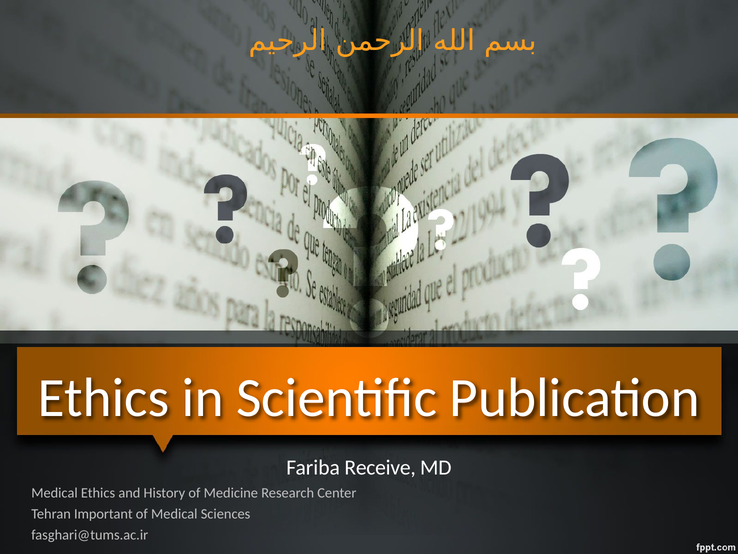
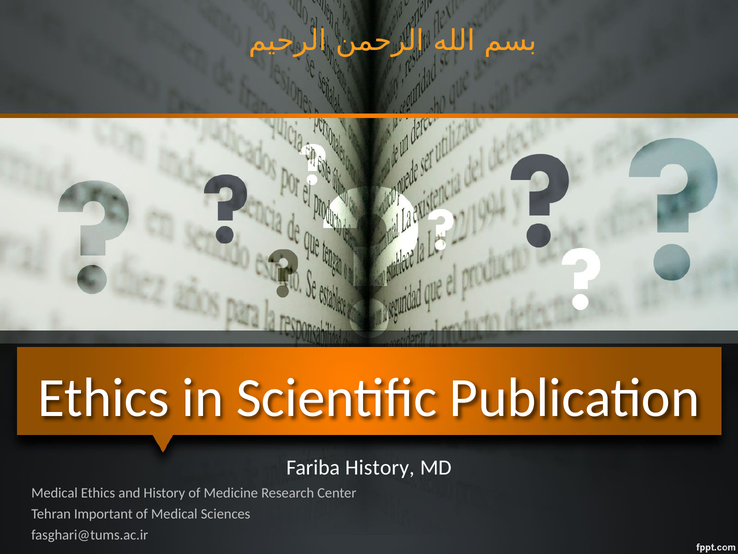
Fariba Receive: Receive -> History
